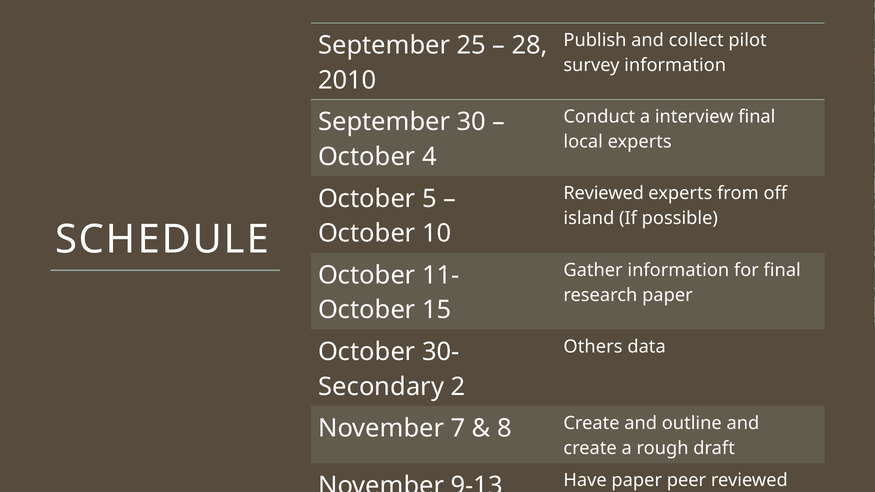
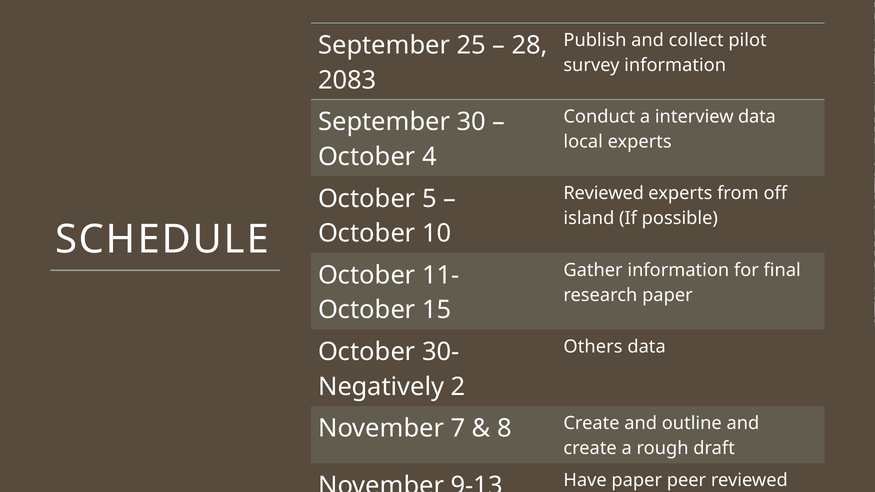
2010: 2010 -> 2083
interview final: final -> data
Secondary: Secondary -> Negatively
